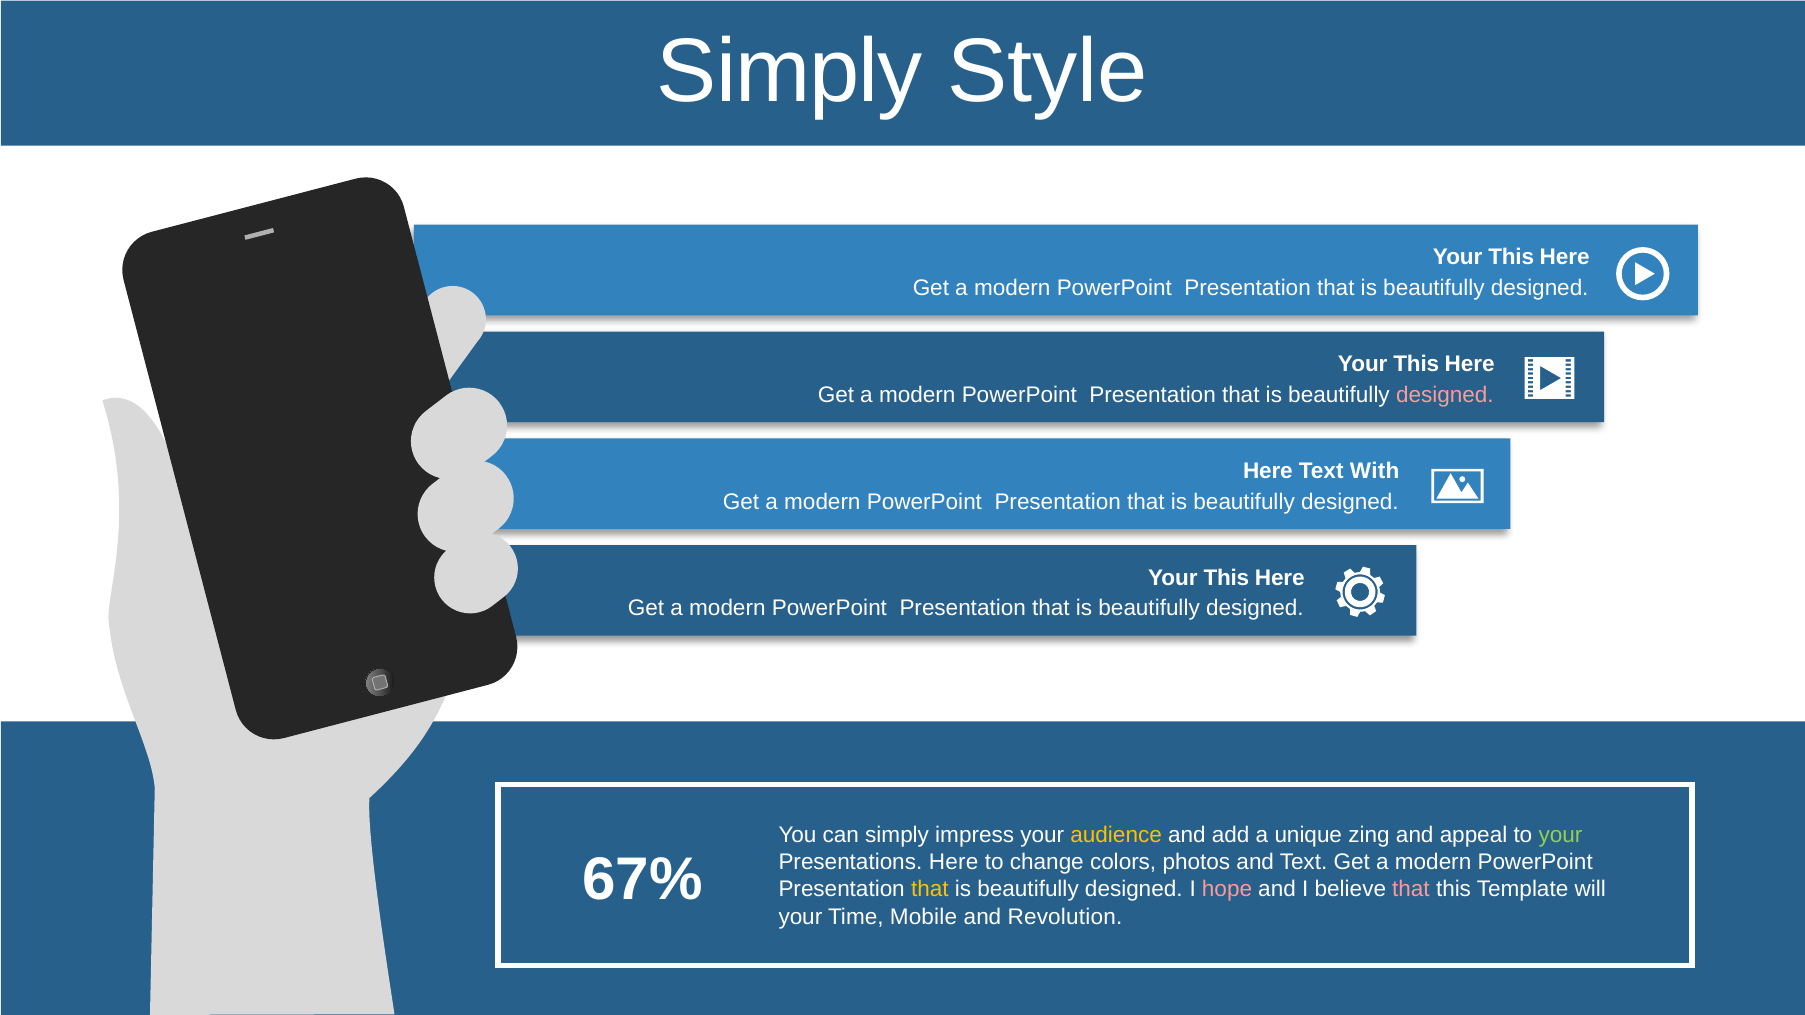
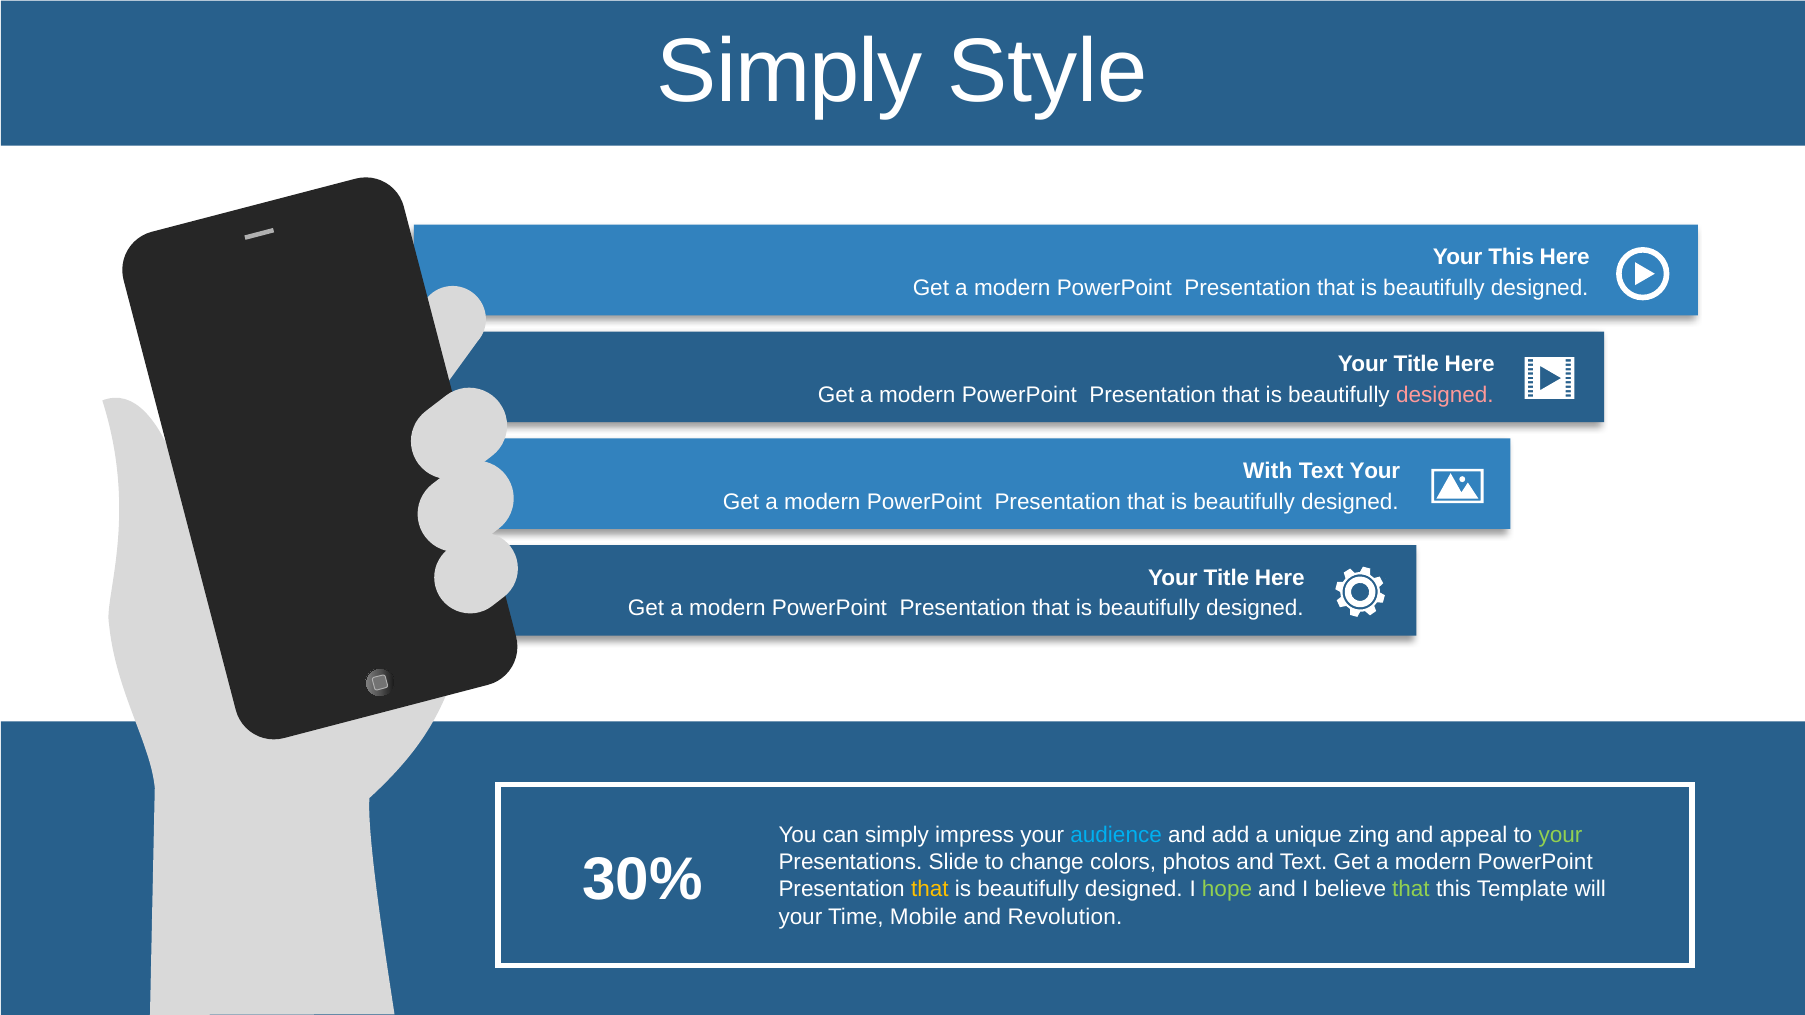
This at (1416, 364): This -> Title
Here at (1268, 471): Here -> With
Text With: With -> Your
This at (1226, 578): This -> Title
audience colour: yellow -> light blue
67%: 67% -> 30%
Presentations Here: Here -> Slide
hope colour: pink -> light green
that at (1411, 890) colour: pink -> light green
